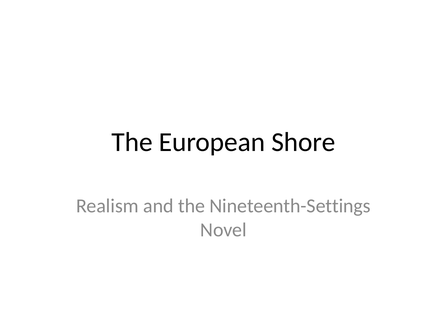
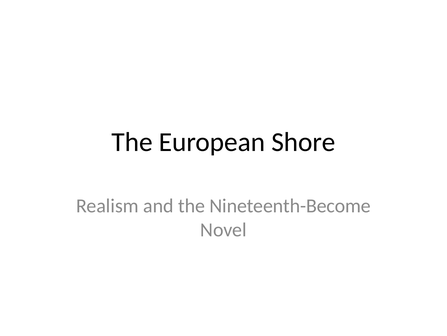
Nineteenth-Settings: Nineteenth-Settings -> Nineteenth-Become
